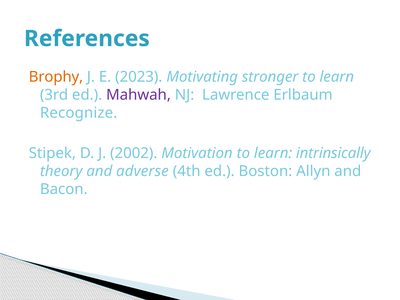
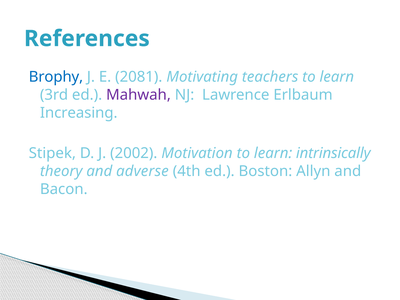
Brophy colour: orange -> blue
2023: 2023 -> 2081
stronger: stronger -> teachers
Recognize: Recognize -> Increasing
